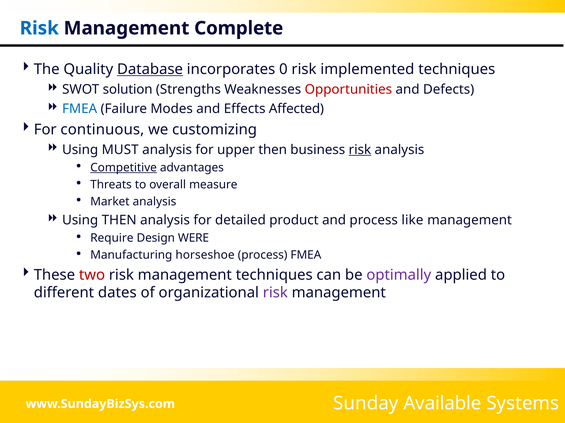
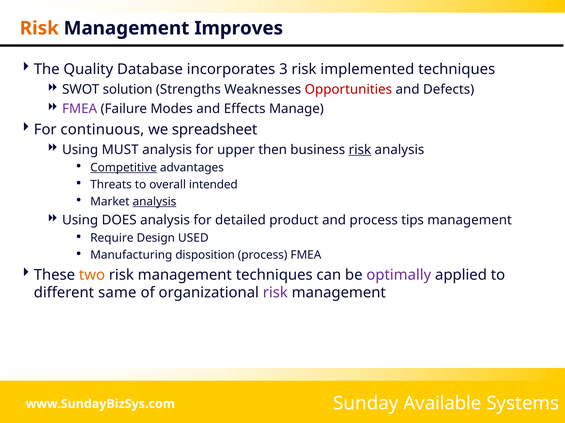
Risk at (39, 28) colour: blue -> orange
Complete: Complete -> Improves
Database underline: present -> none
0: 0 -> 3
FMEA at (80, 109) colour: blue -> purple
Affected: Affected -> Manage
customizing: customizing -> spreadsheet
measure: measure -> intended
analysis at (155, 202) underline: none -> present
Using THEN: THEN -> DOES
like: like -> tips
WERE: WERE -> USED
horseshoe: horseshoe -> disposition
two colour: red -> orange
dates: dates -> same
